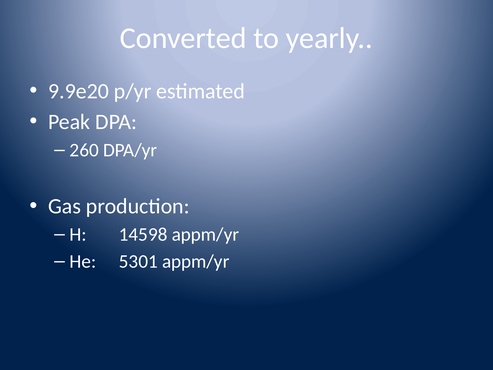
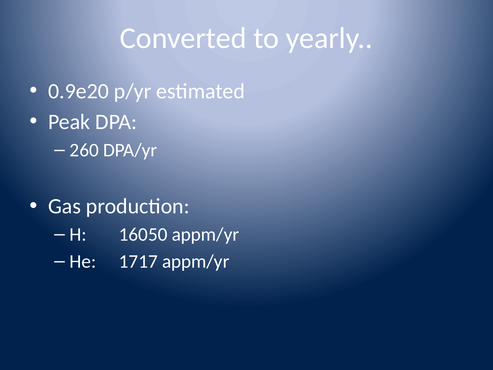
9.9e20: 9.9e20 -> 0.9e20
14598: 14598 -> 16050
5301: 5301 -> 1717
